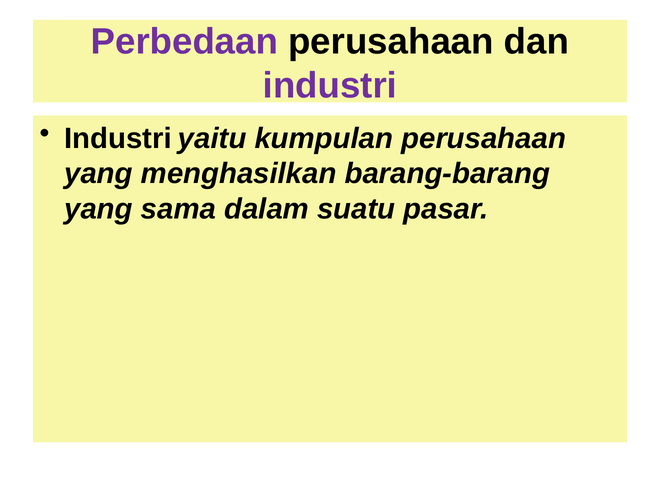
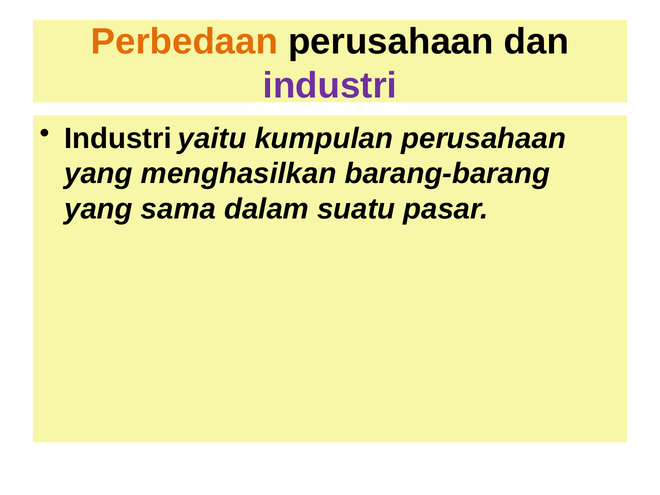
Perbedaan colour: purple -> orange
